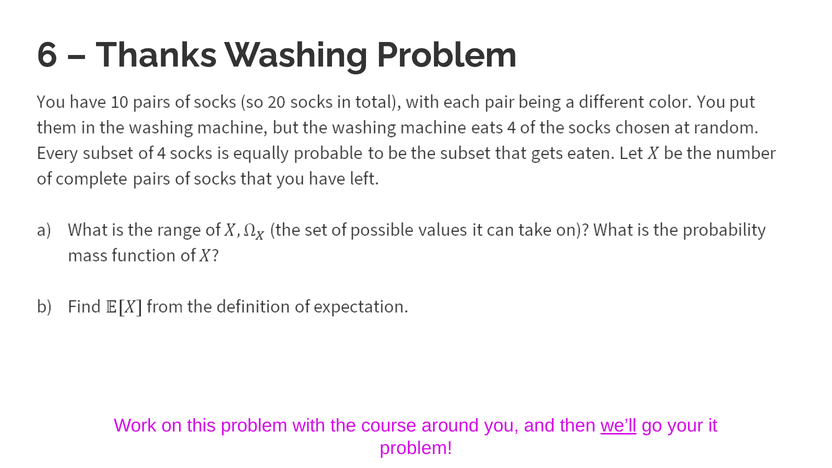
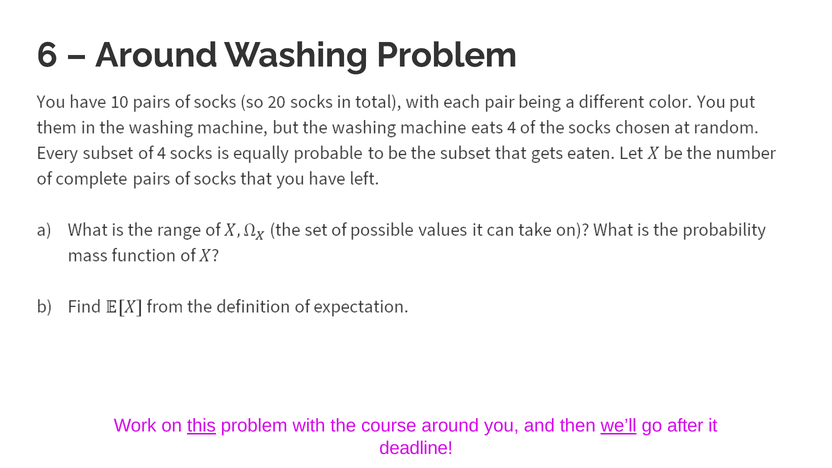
Thanks at (156, 55): Thanks -> Around
this underline: none -> present
your: your -> after
problem at (416, 448): problem -> deadline
